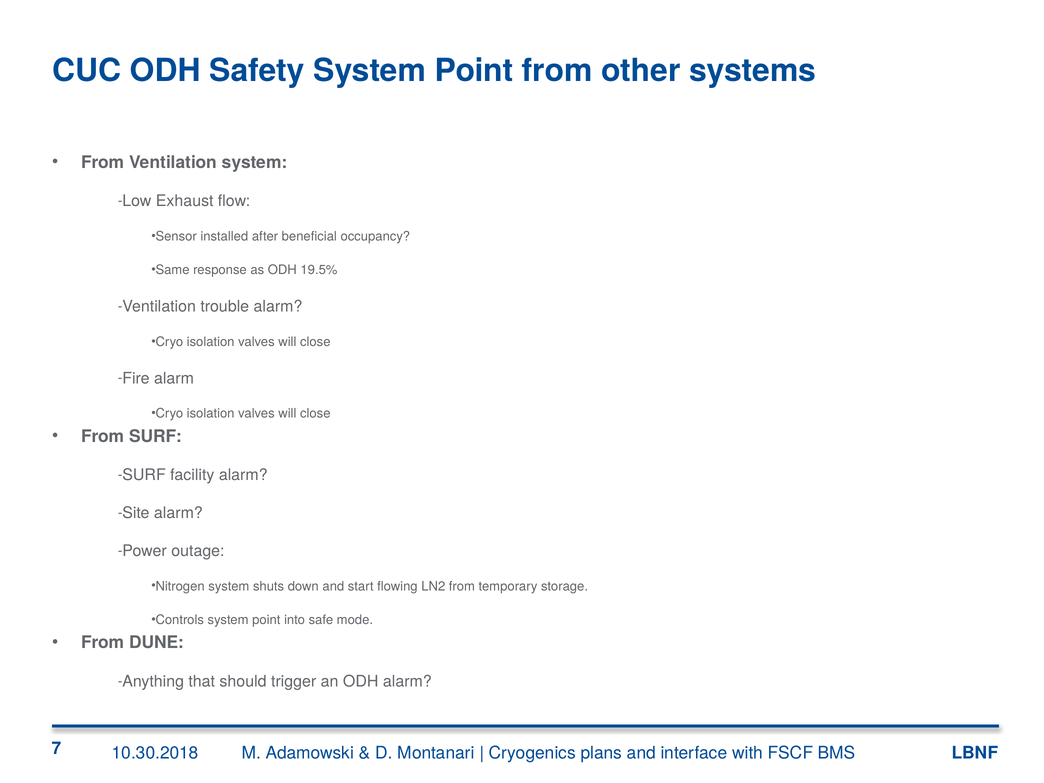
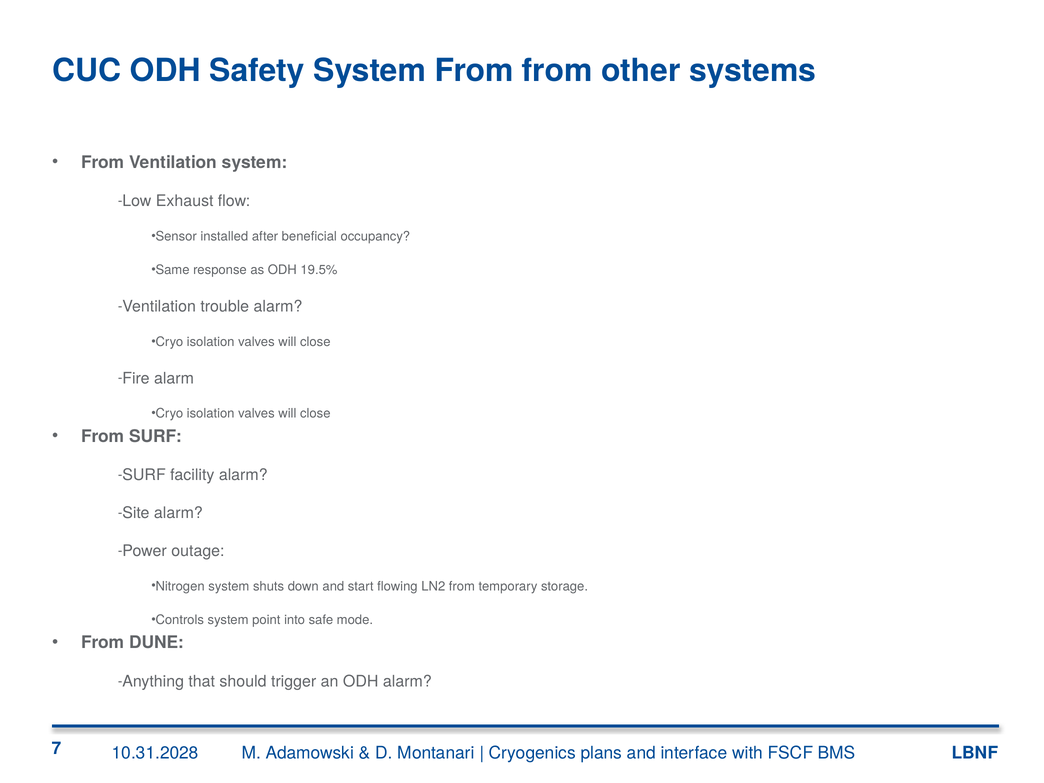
Safety System Point: Point -> From
10.30.2018: 10.30.2018 -> 10.31.2028
